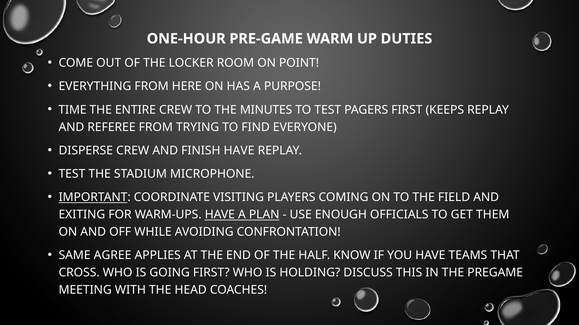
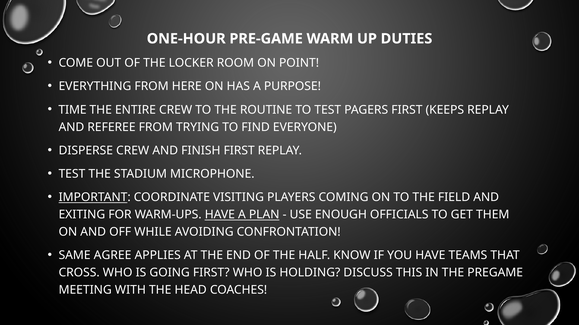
MINUTES: MINUTES -> ROUTINE
FINISH HAVE: HAVE -> FIRST
